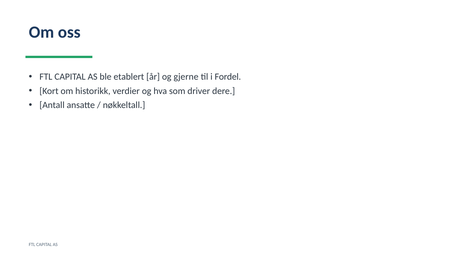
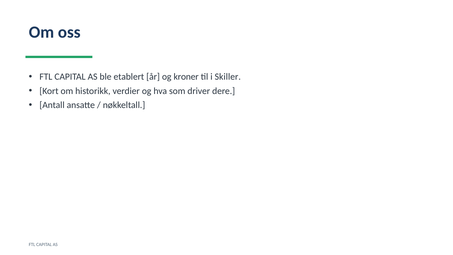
gjerne: gjerne -> kroner
Fordel: Fordel -> Skiller
